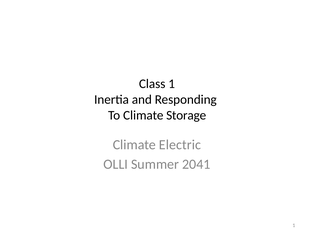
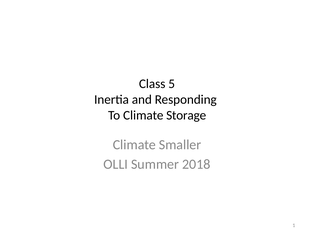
Class 1: 1 -> 5
Electric: Electric -> Smaller
2041: 2041 -> 2018
